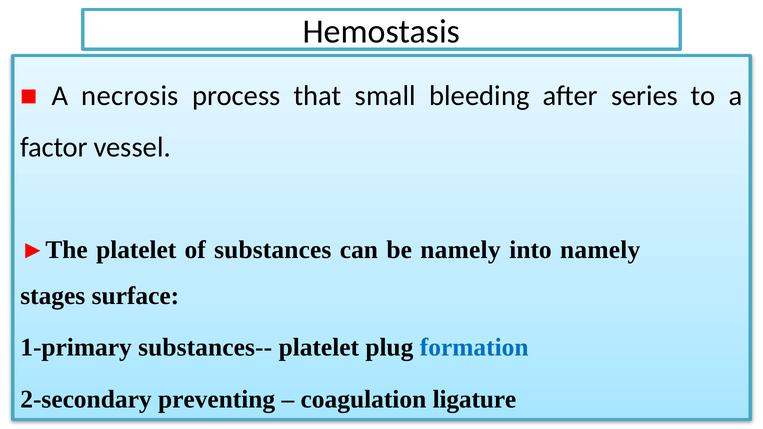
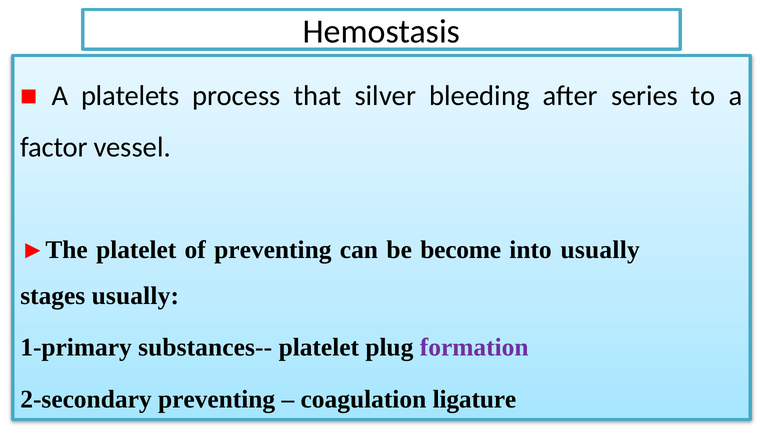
necrosis: necrosis -> platelets
small: small -> silver
of substances: substances -> preventing
be namely: namely -> become
into namely: namely -> usually
stages surface: surface -> usually
formation colour: blue -> purple
